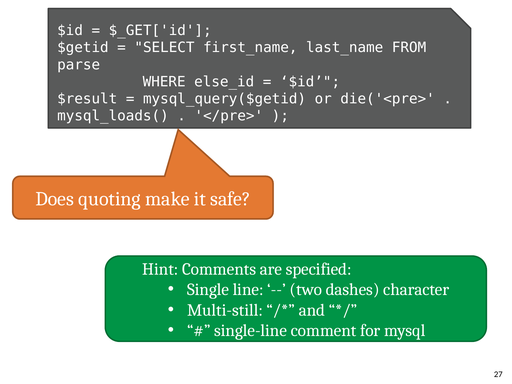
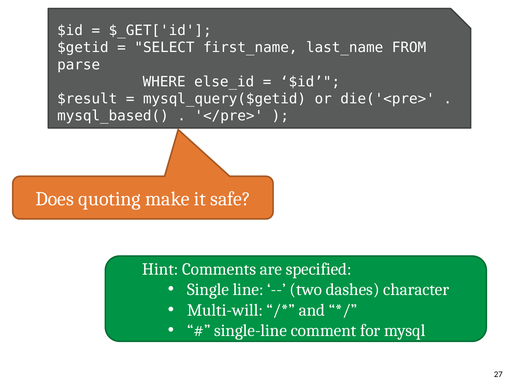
mysql_loads(: mysql_loads( -> mysql_based(
Multi-still: Multi-still -> Multi-will
